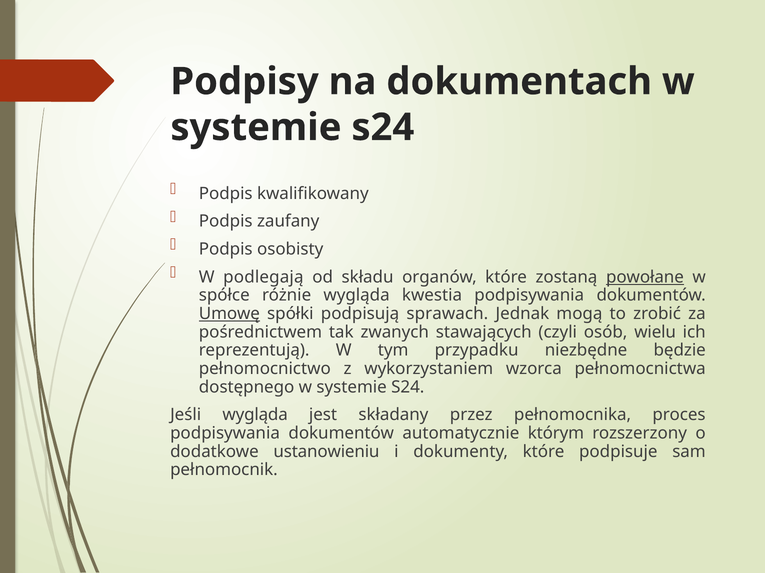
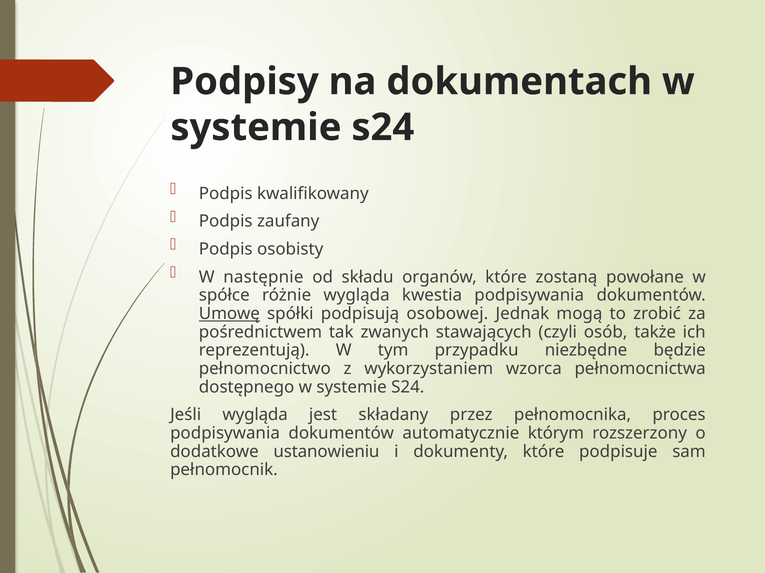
podlegają: podlegają -> następnie
powołane underline: present -> none
sprawach: sprawach -> osobowej
wielu: wielu -> także
